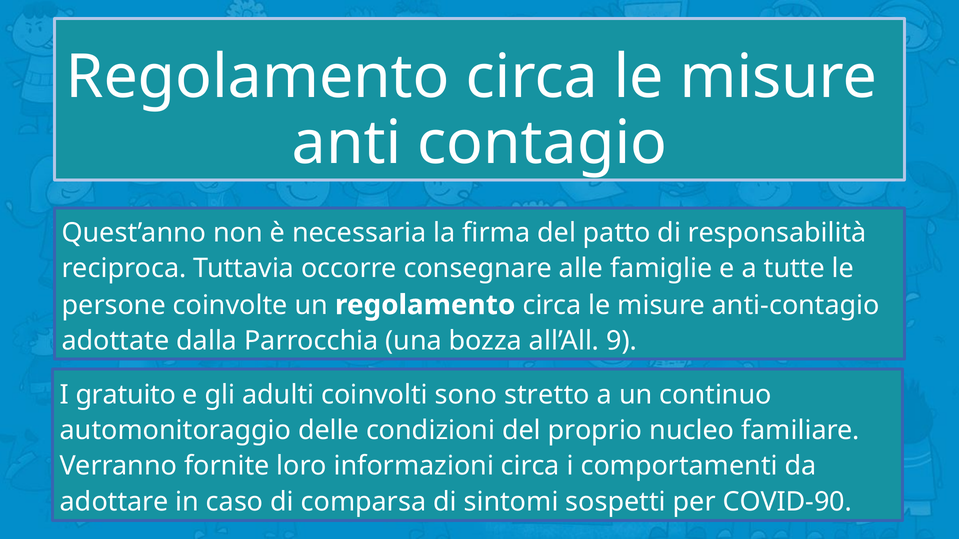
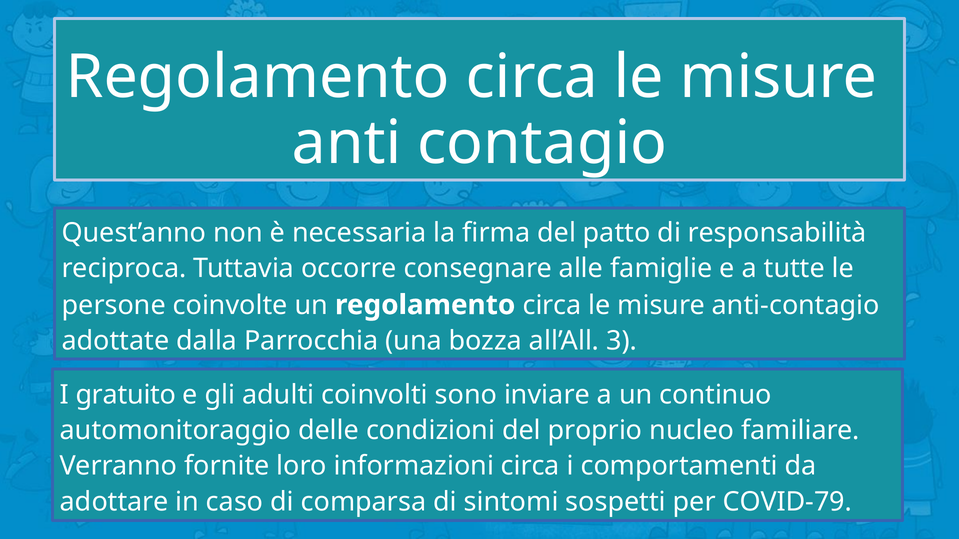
9: 9 -> 3
stretto: stretto -> inviare
COVID-90: COVID-90 -> COVID-79
